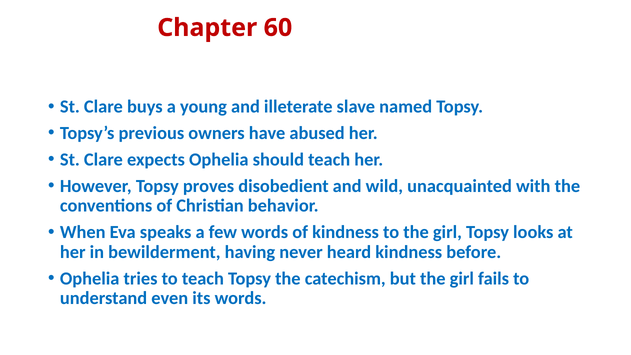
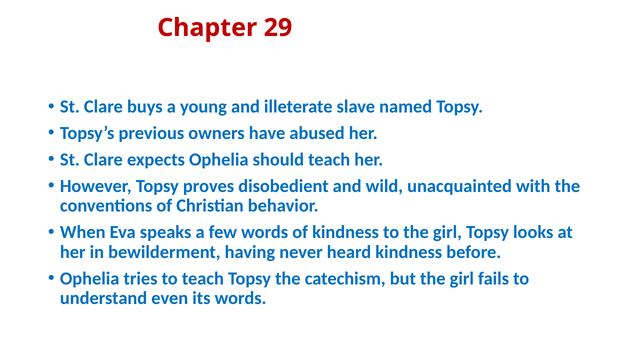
60: 60 -> 29
